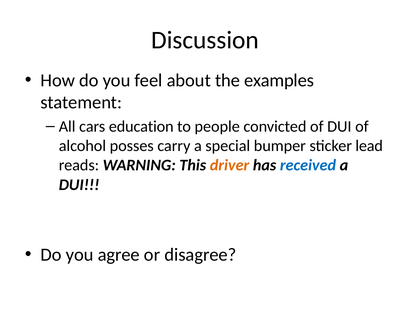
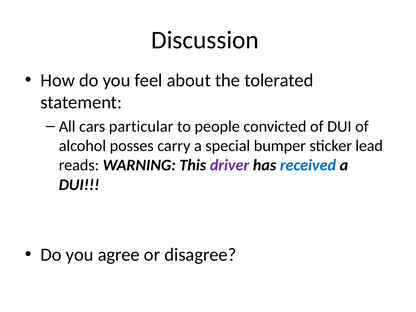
examples: examples -> tolerated
education: education -> particular
driver colour: orange -> purple
